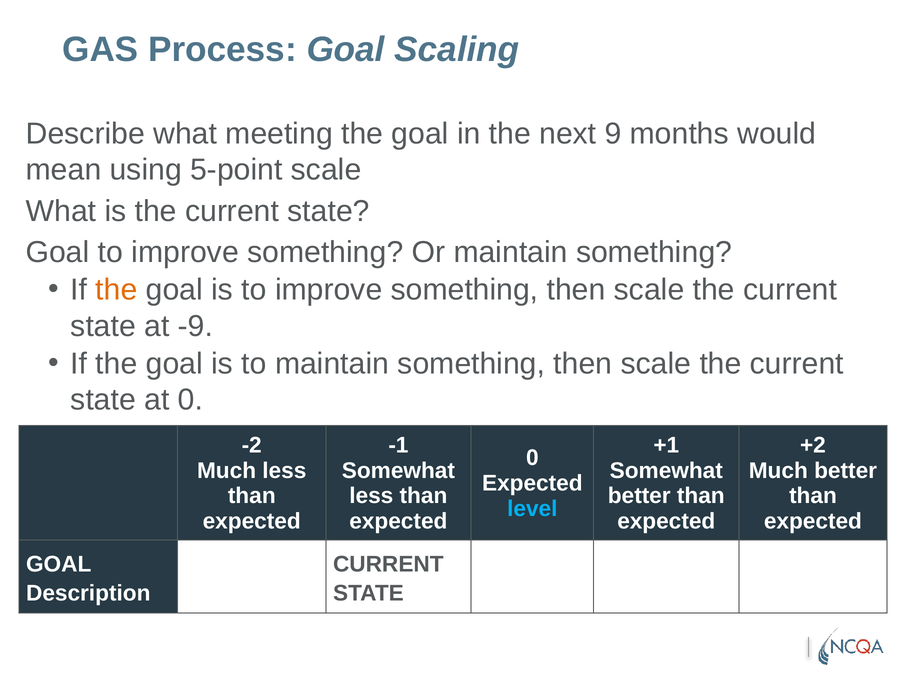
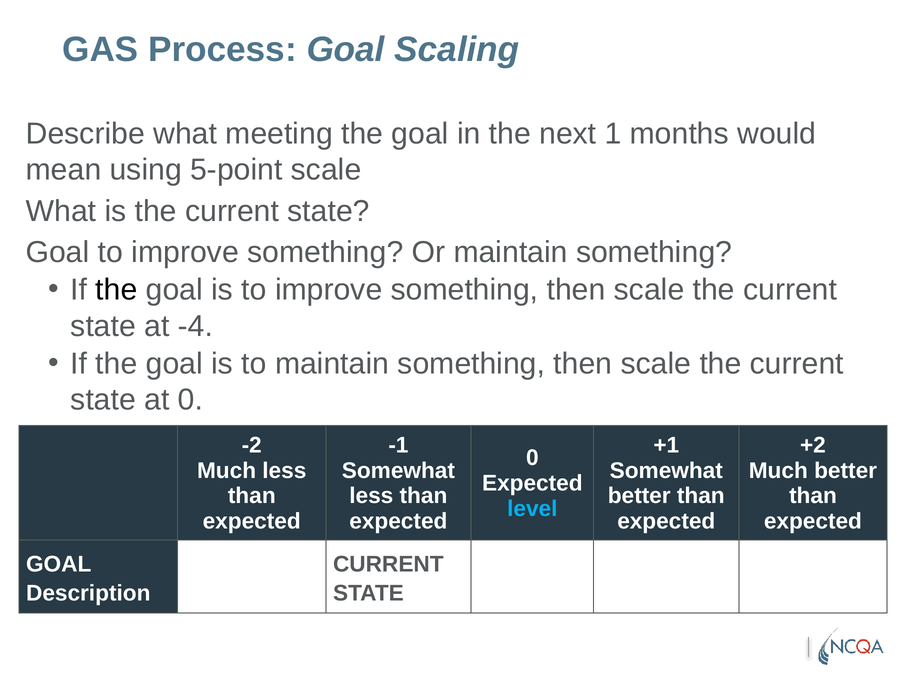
9: 9 -> 1
the at (116, 290) colour: orange -> black
-9: -9 -> -4
